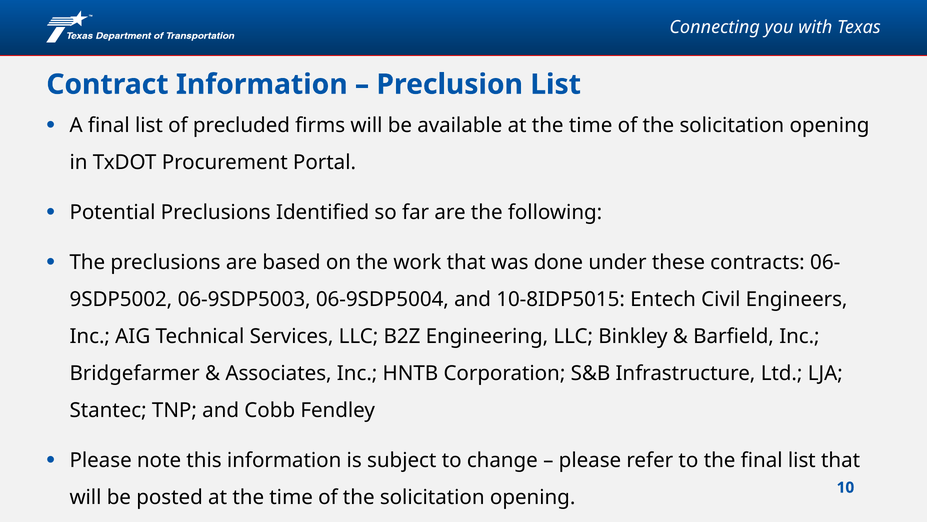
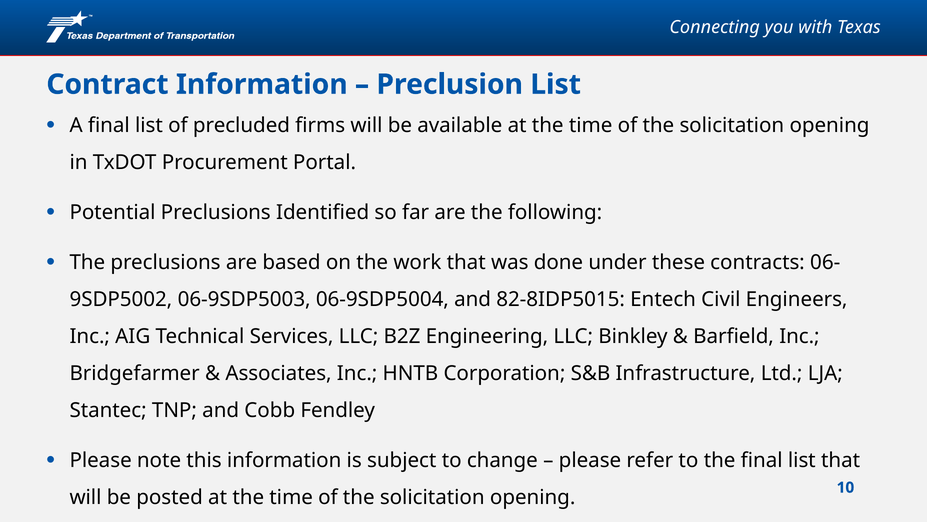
10-8IDP5015: 10-8IDP5015 -> 82-8IDP5015
